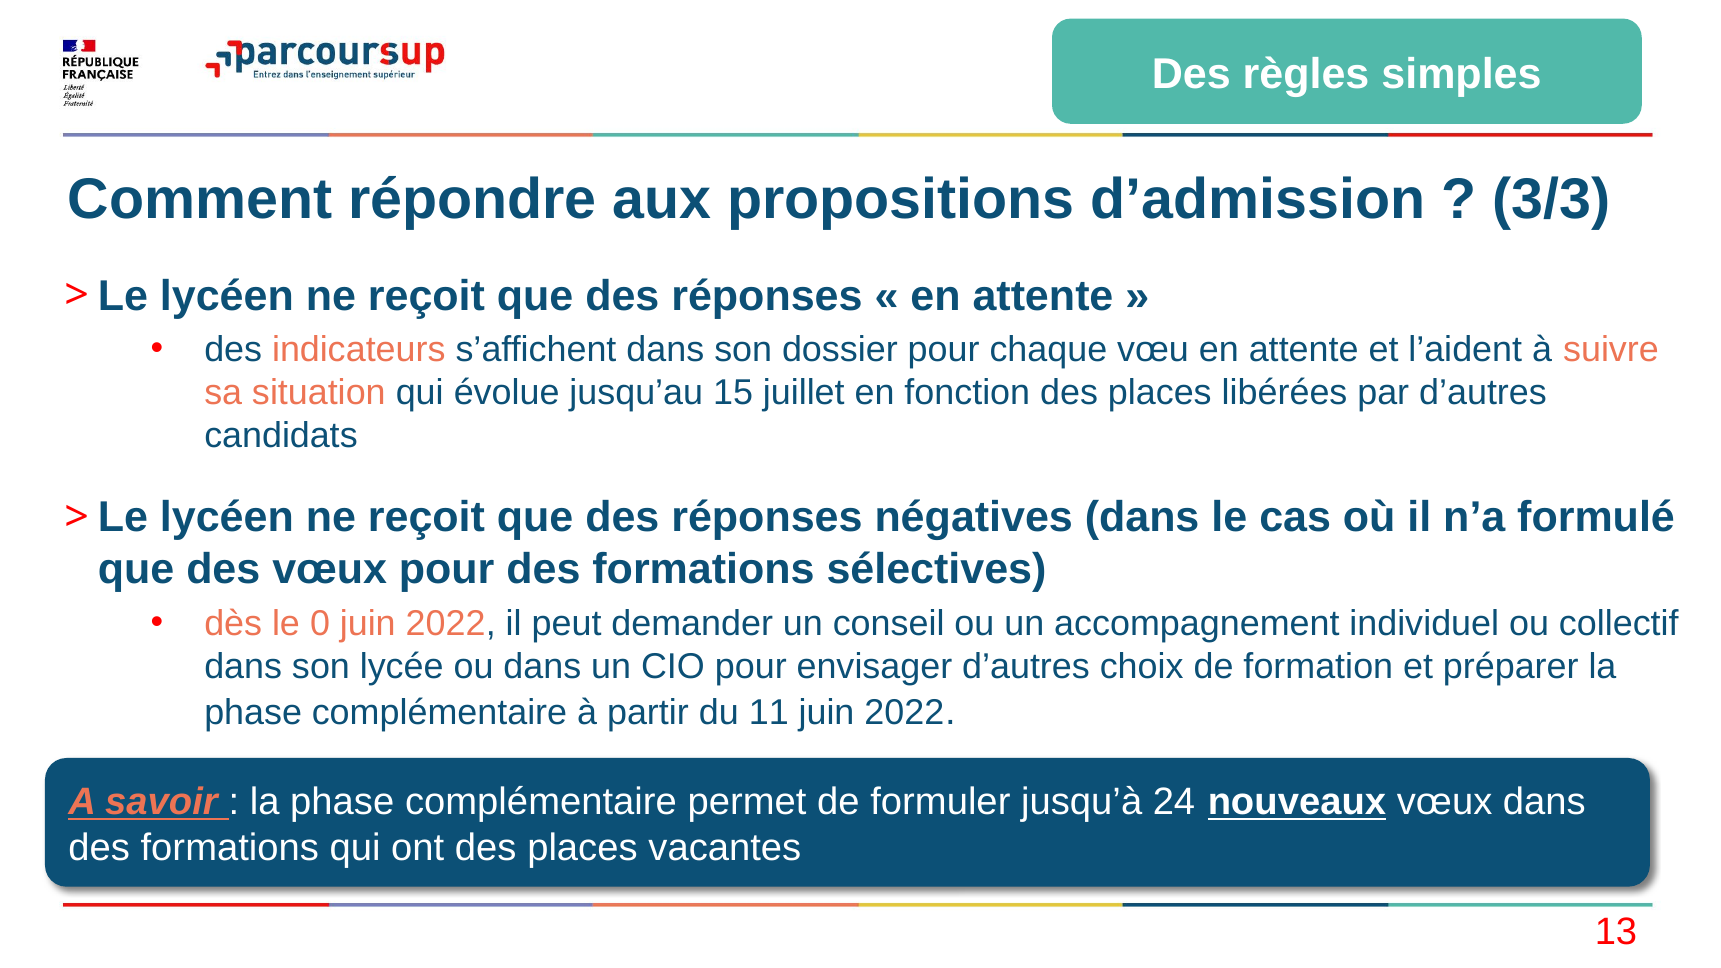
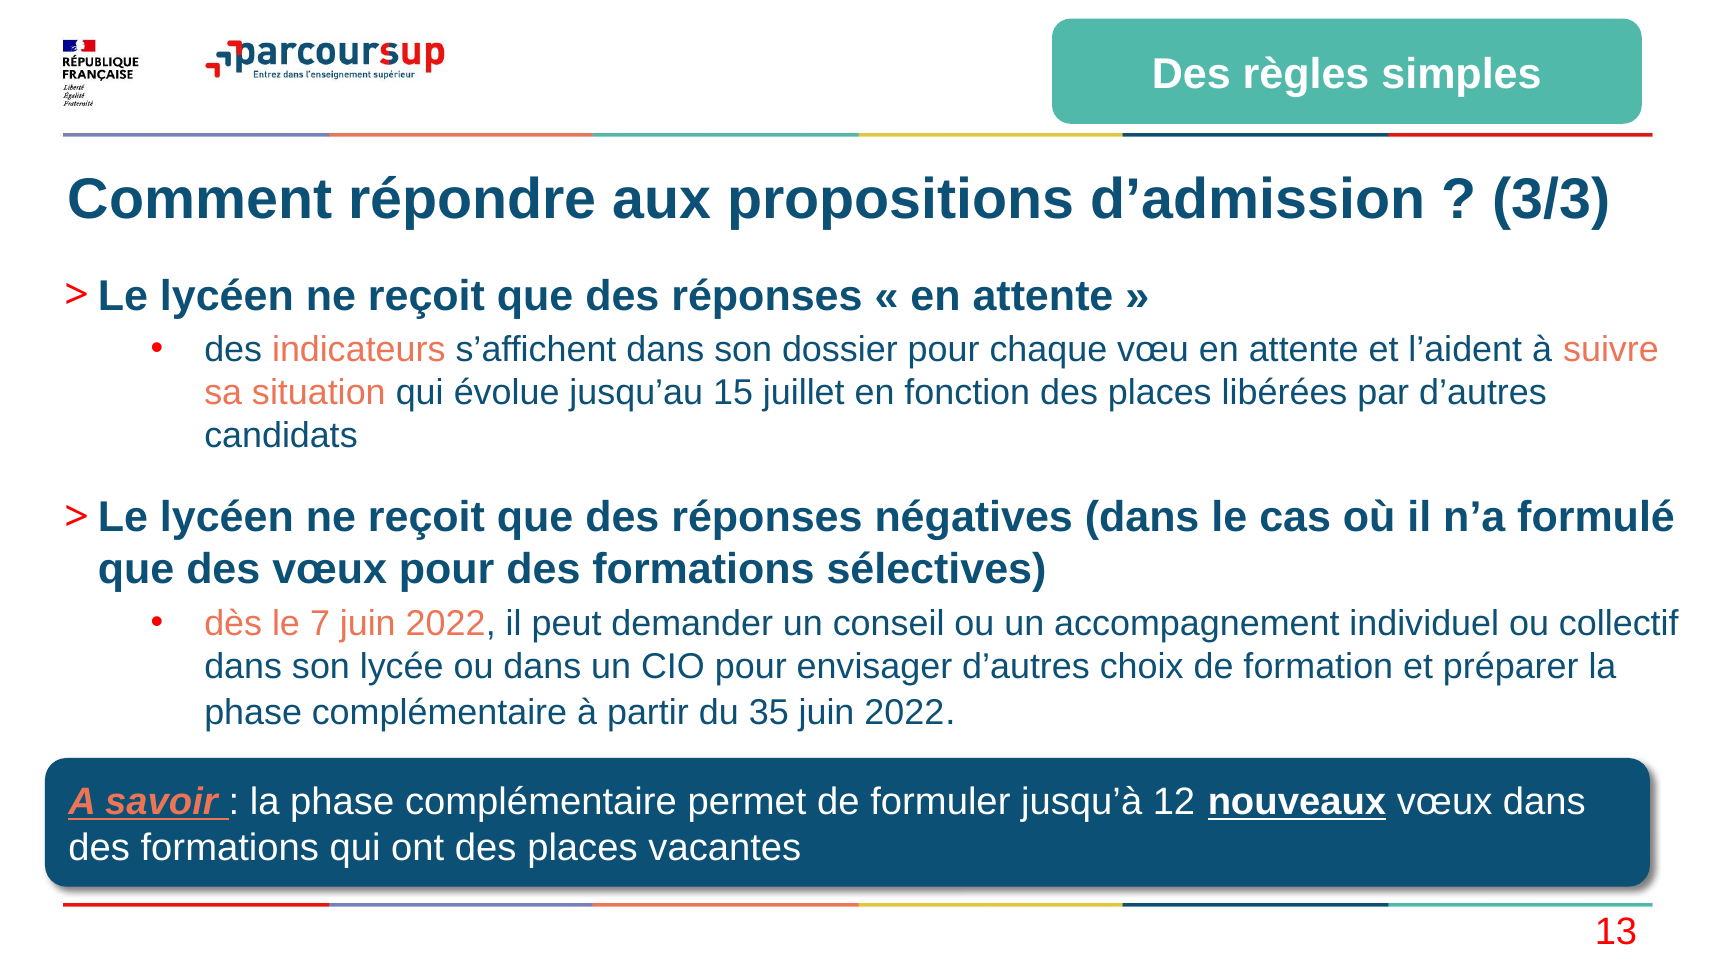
0: 0 -> 7
11: 11 -> 35
24: 24 -> 12
